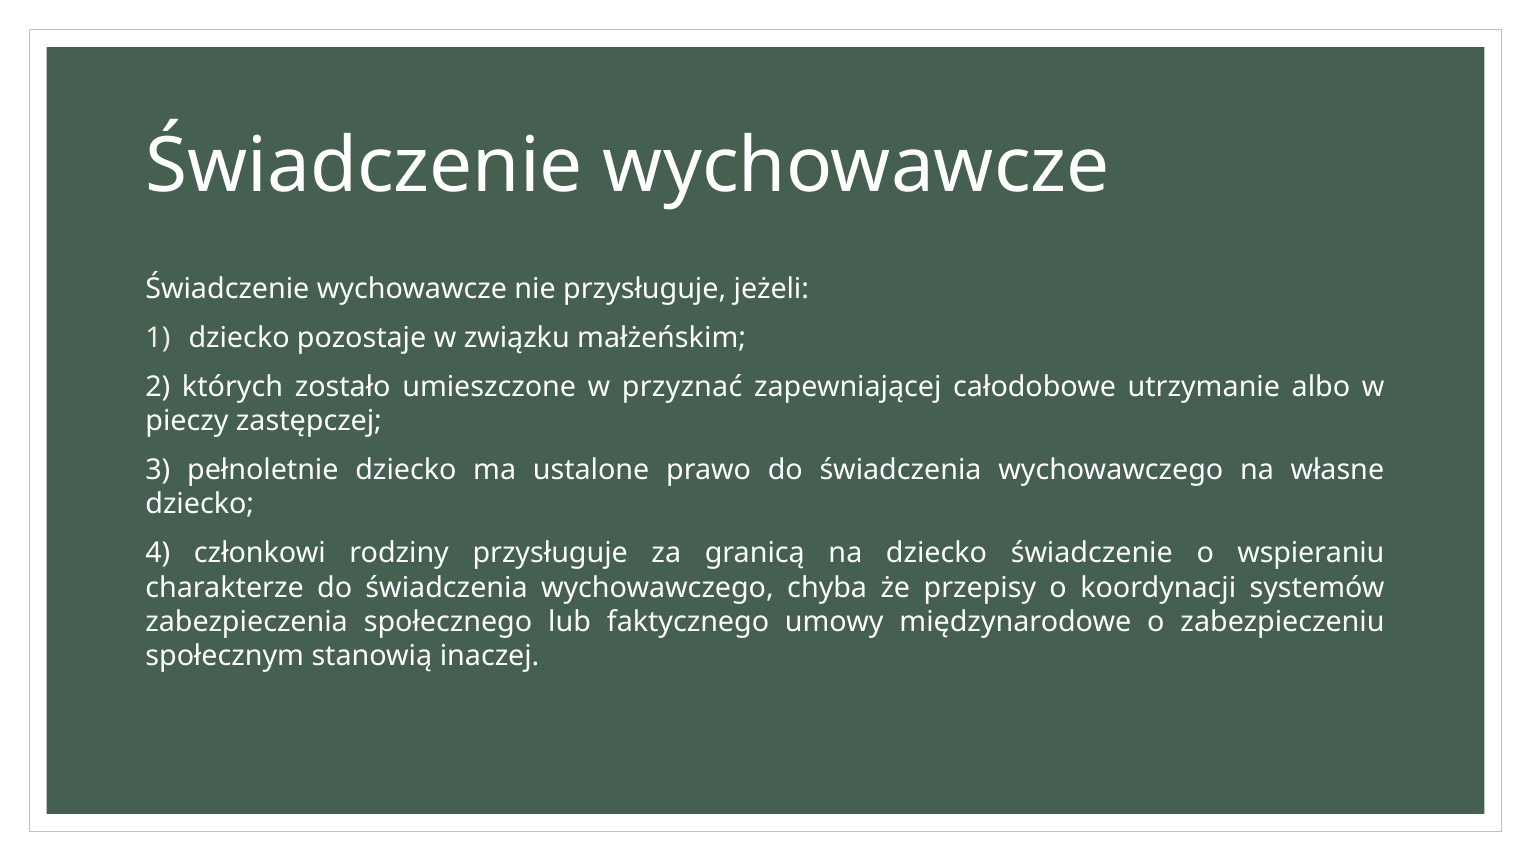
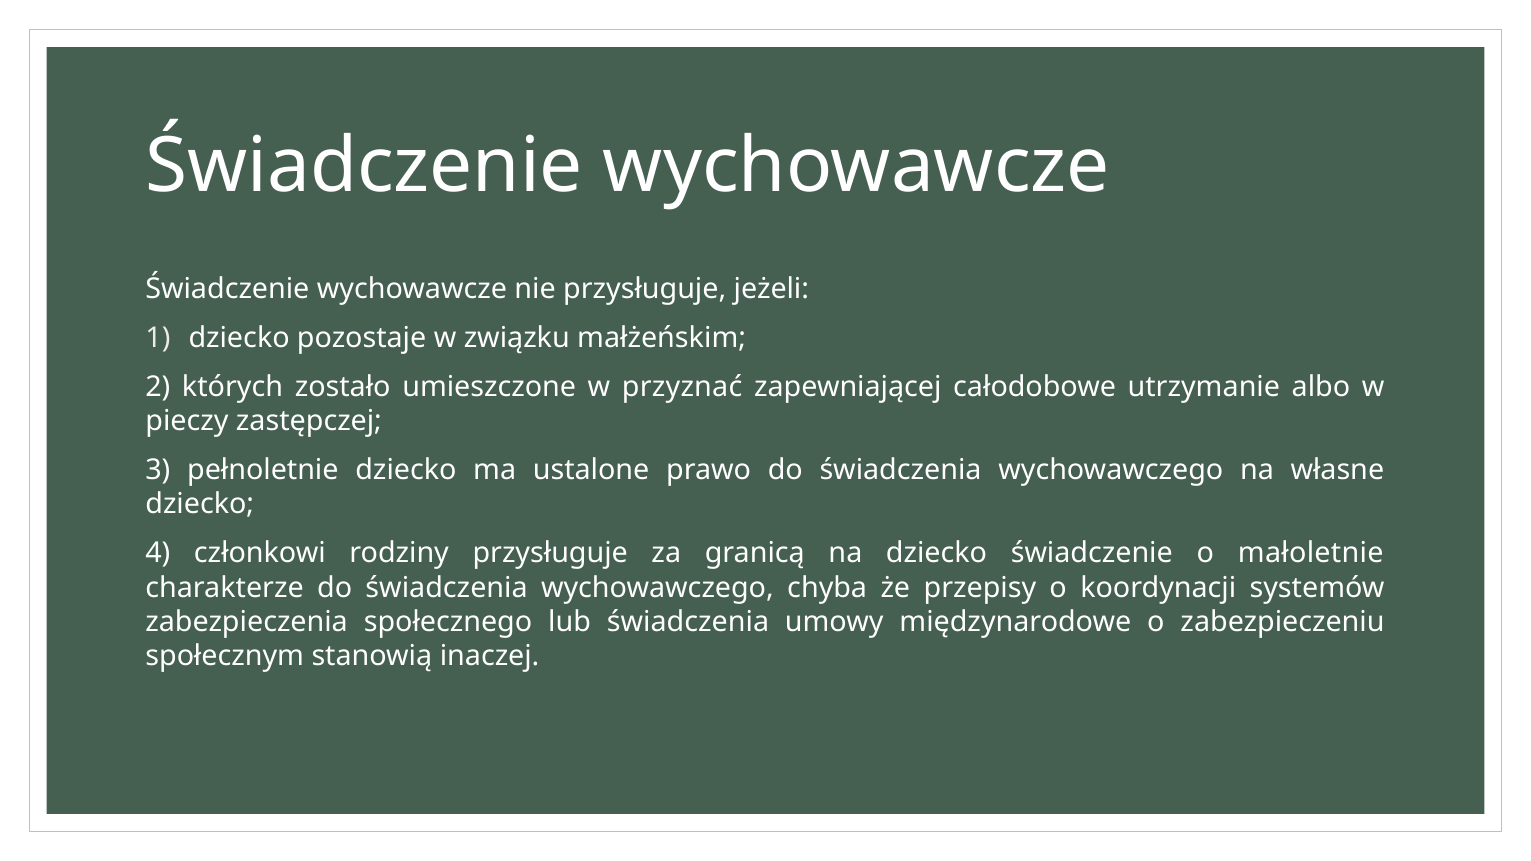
wspieraniu: wspieraniu -> małoletnie
lub faktycznego: faktycznego -> świadczenia
